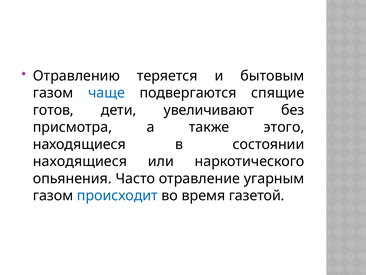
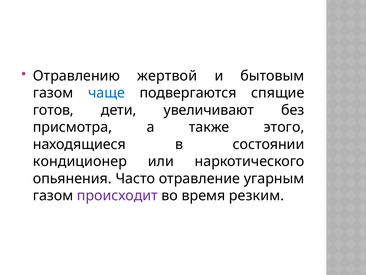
теряется: теряется -> жертвой
находящиеся at (80, 161): находящиеся -> кондиционер
происходит colour: blue -> purple
газетой: газетой -> резким
